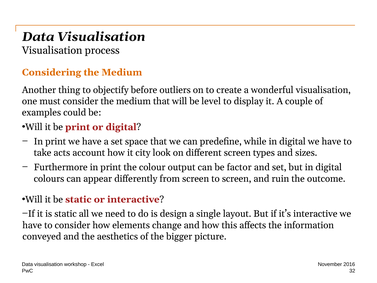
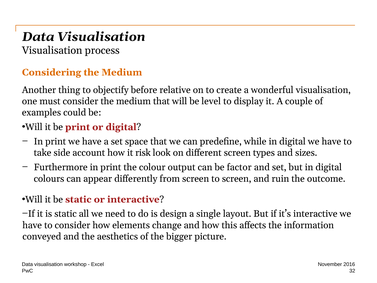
outliers: outliers -> relative
acts: acts -> side
city: city -> risk
